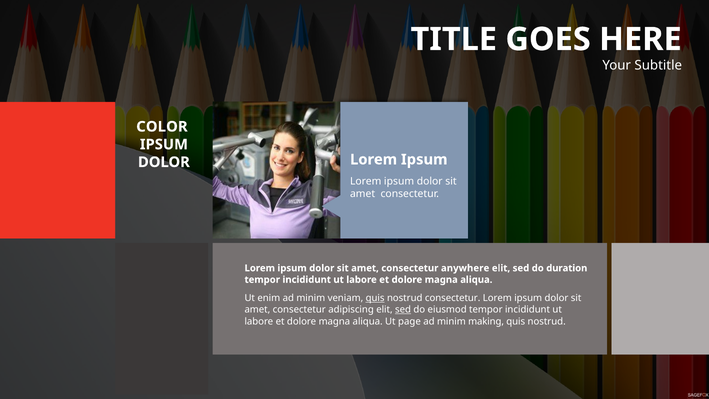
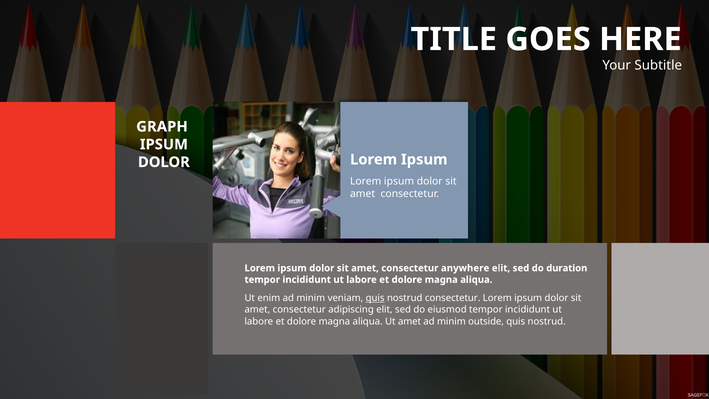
COLOR: COLOR -> GRAPH
sed at (403, 310) underline: present -> none
Ut page: page -> amet
making: making -> outside
